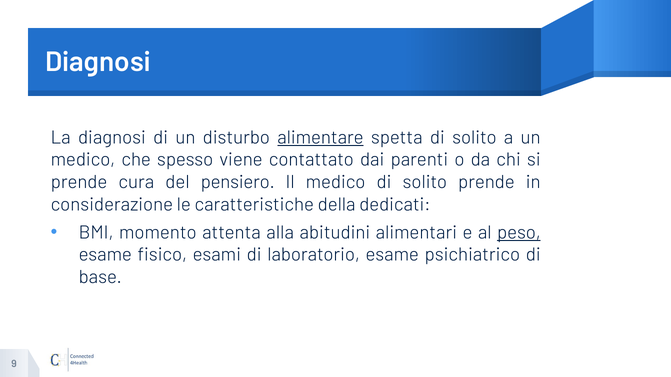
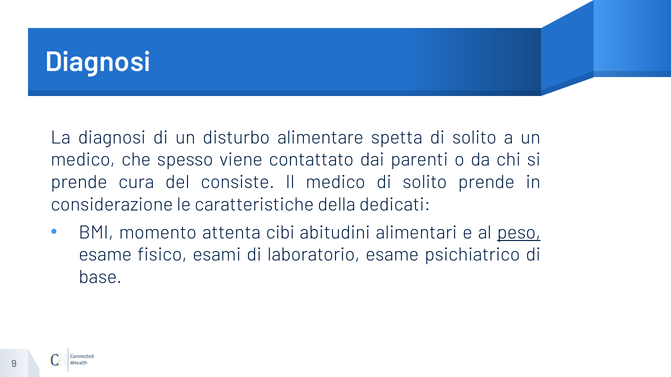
alimentare underline: present -> none
pensiero: pensiero -> consiste
alla: alla -> cibi
